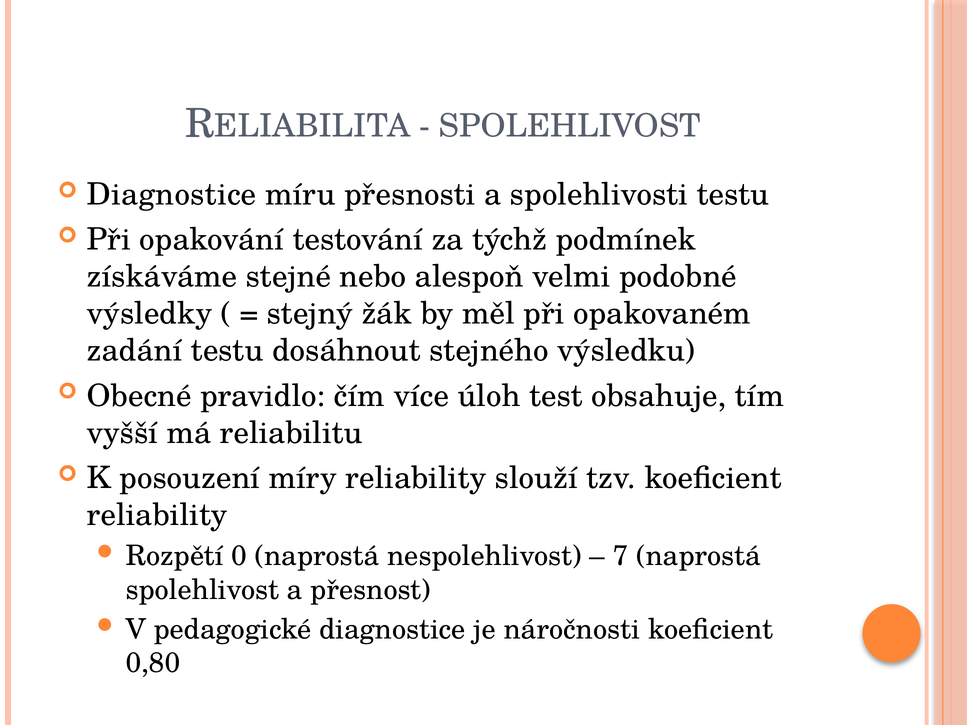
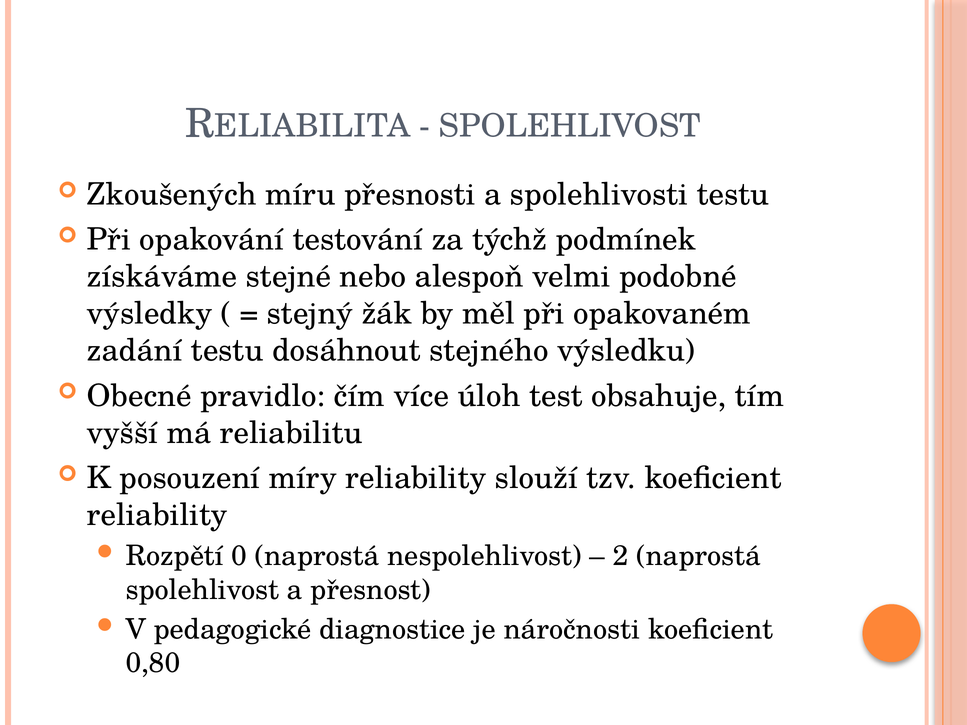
Diagnostice at (172, 195): Diagnostice -> Zkoušených
7: 7 -> 2
